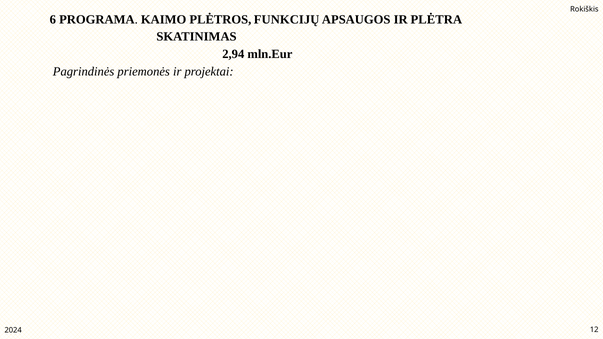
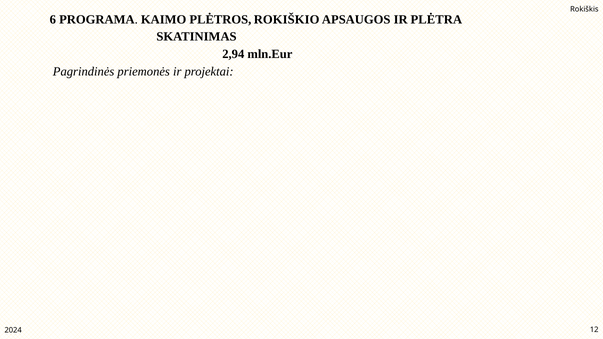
FUNKCIJŲ: FUNKCIJŲ -> ROKIŠKIO
